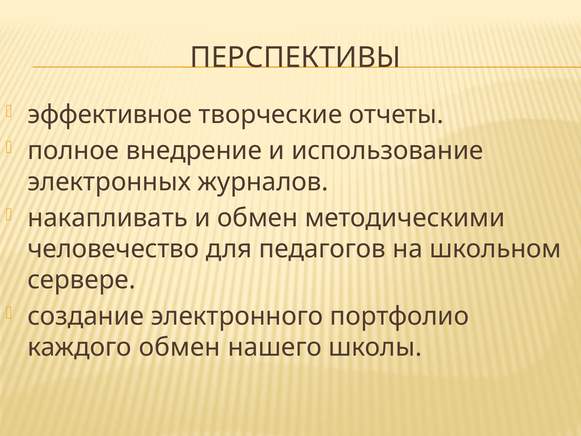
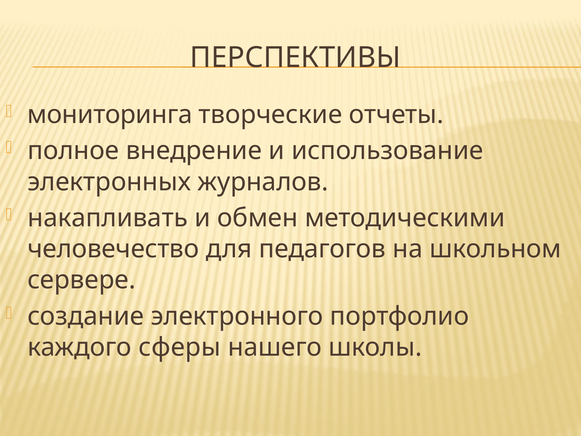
эффективное: эффективное -> мониторинга
каждого обмен: обмен -> сферы
